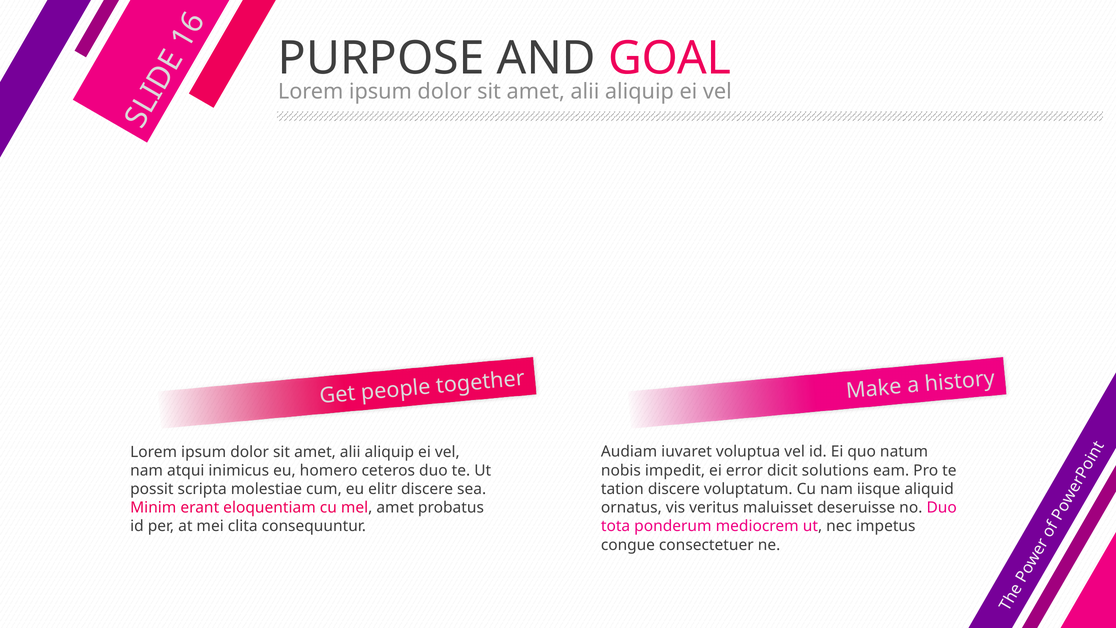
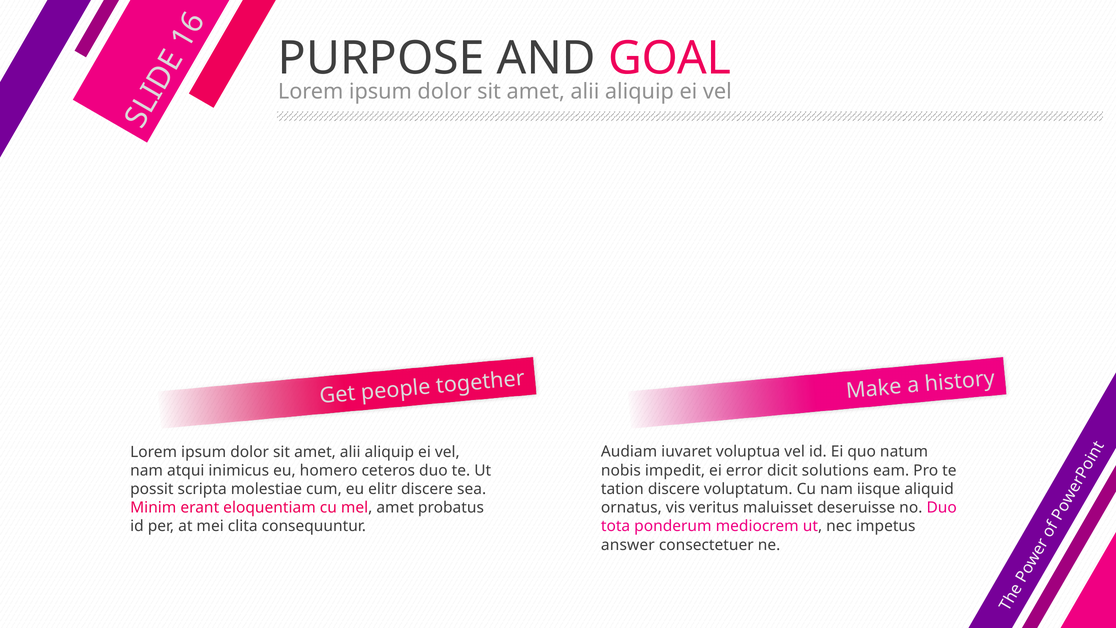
congue: congue -> answer
